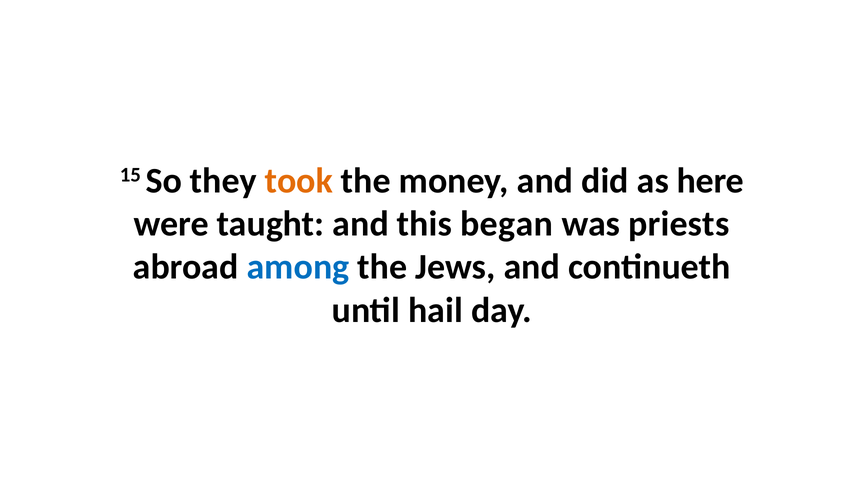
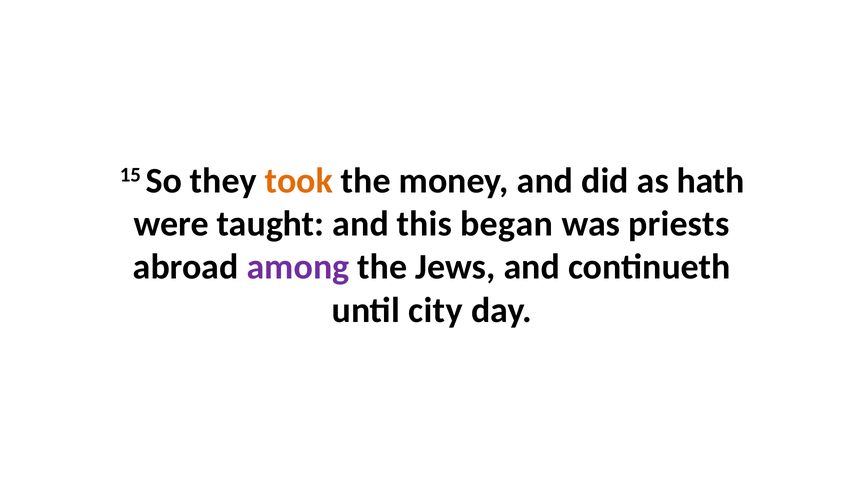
here: here -> hath
among colour: blue -> purple
hail: hail -> city
